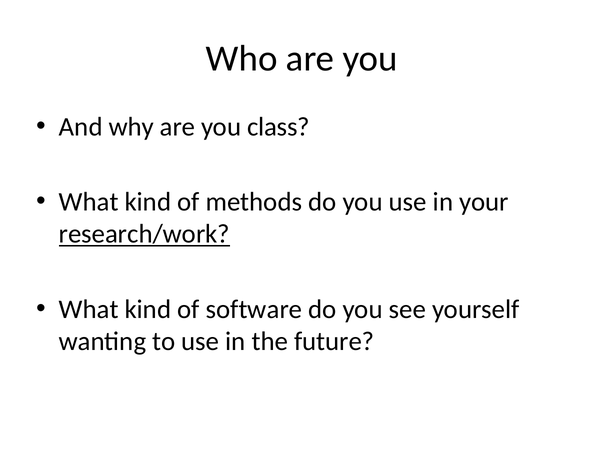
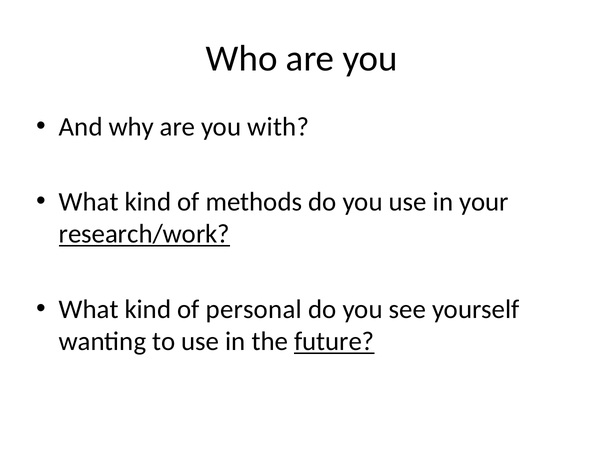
class: class -> with
software: software -> personal
future underline: none -> present
